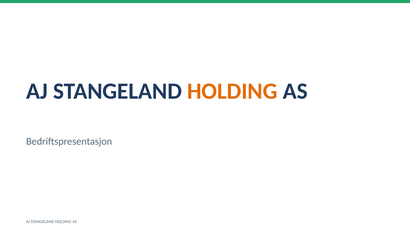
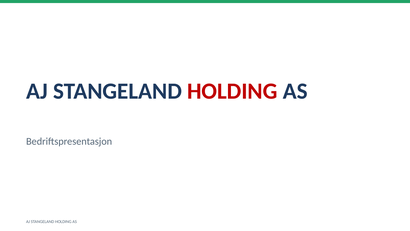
HOLDING at (232, 91) colour: orange -> red
